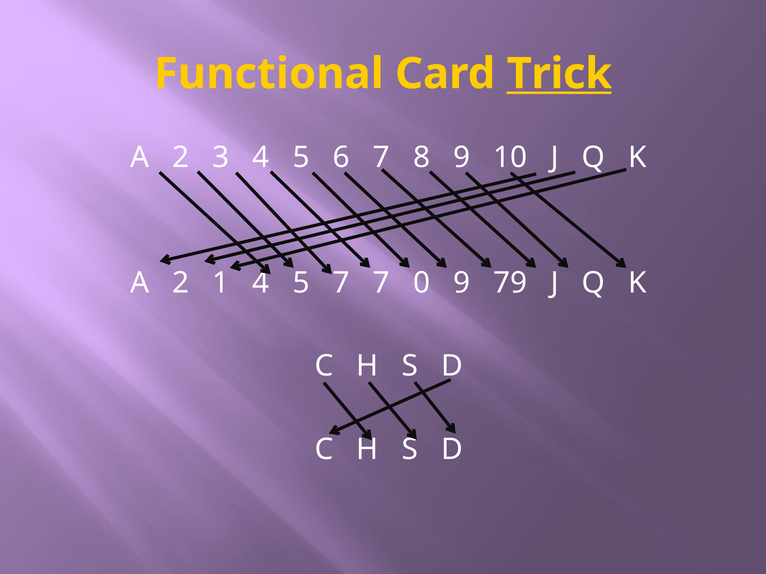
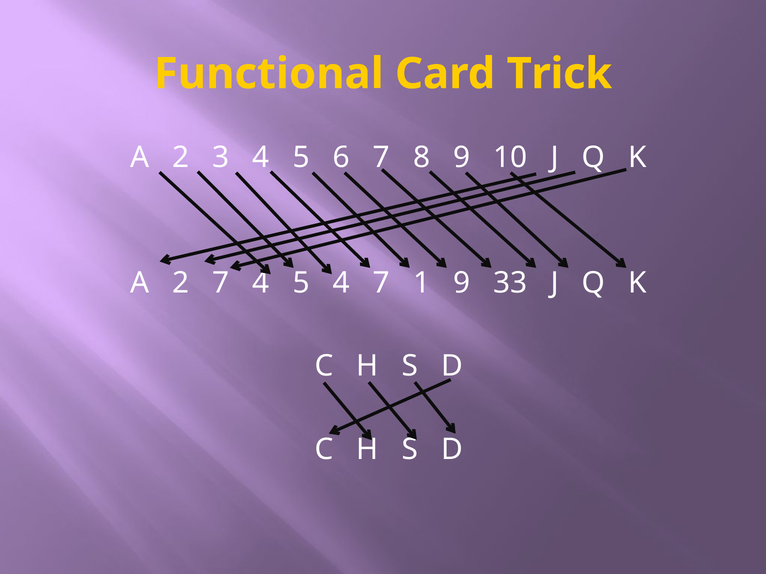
Trick underline: present -> none
2 1: 1 -> 7
5 7: 7 -> 4
0: 0 -> 1
79: 79 -> 33
